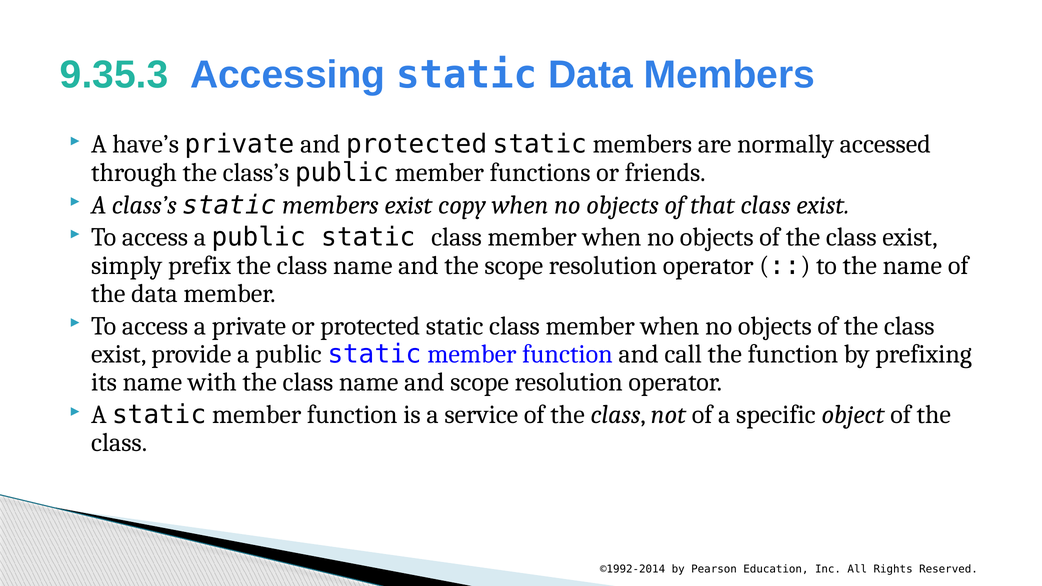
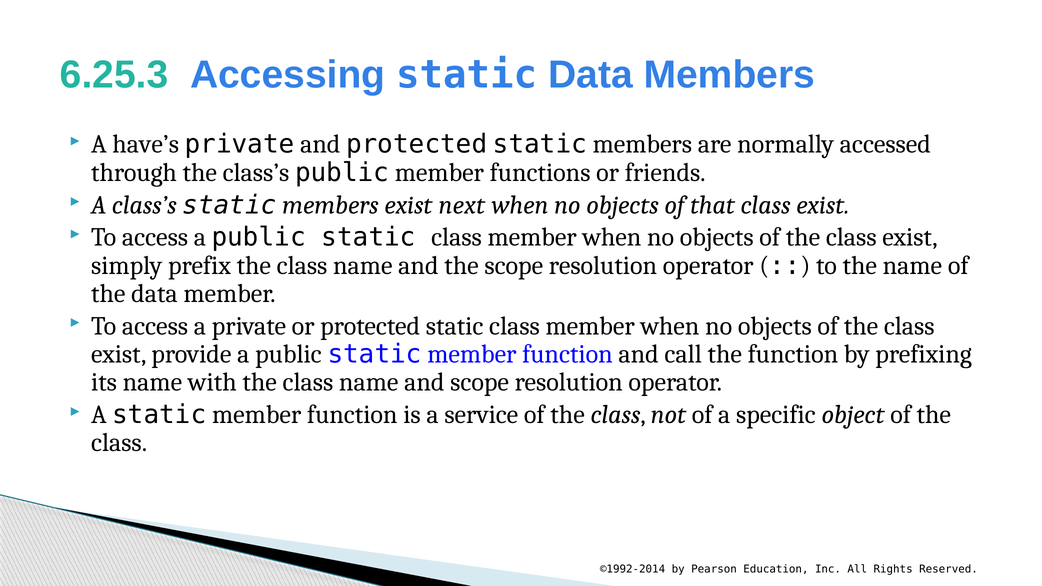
9.35.3: 9.35.3 -> 6.25.3
copy: copy -> next
